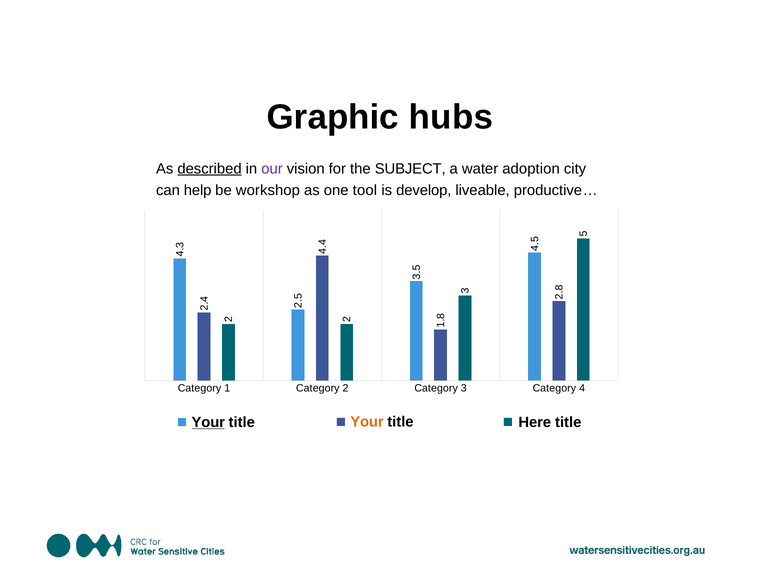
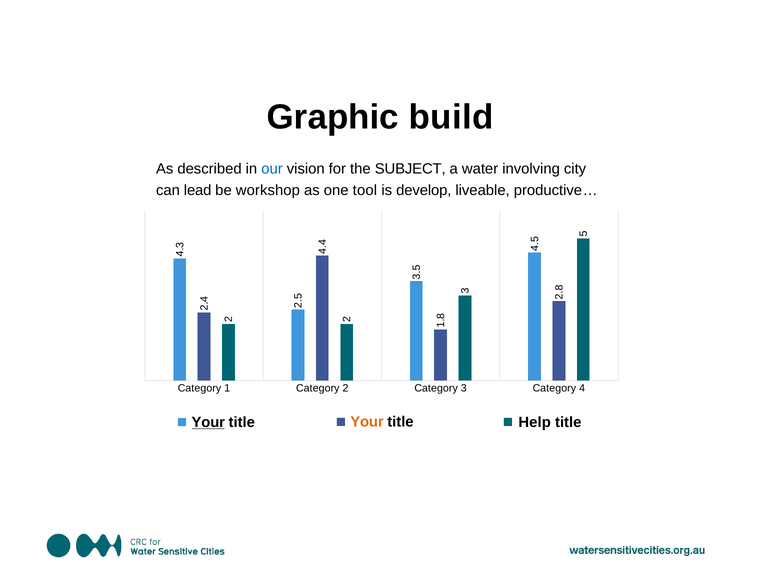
hubs: hubs -> build
described underline: present -> none
our colour: purple -> blue
adoption: adoption -> involving
help: help -> lead
Here: Here -> Help
